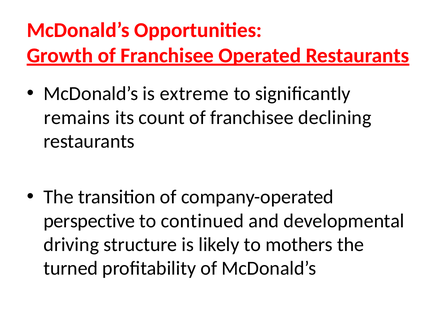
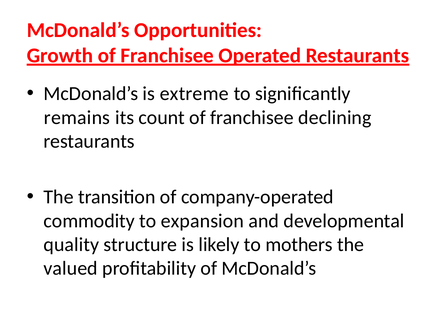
perspective: perspective -> commodity
continued: continued -> expansion
driving: driving -> quality
turned: turned -> valued
